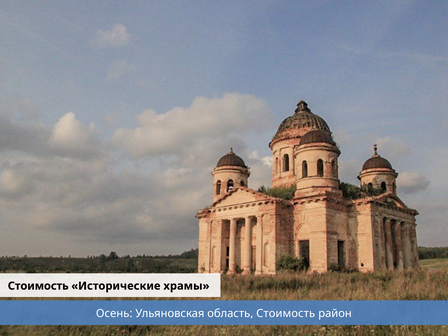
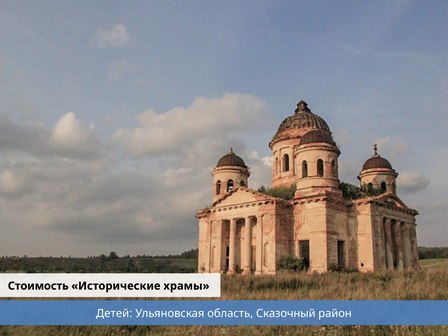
Осень: Осень -> Детей
область Стоимость: Стоимость -> Сказочный
